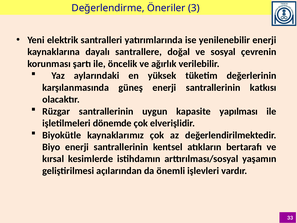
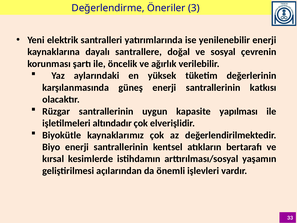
dönemde: dönemde -> altındadır
